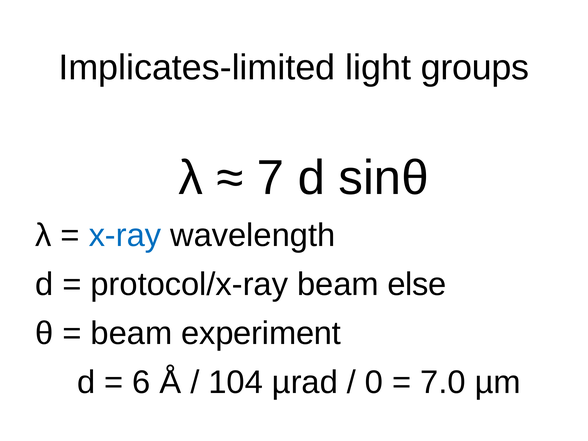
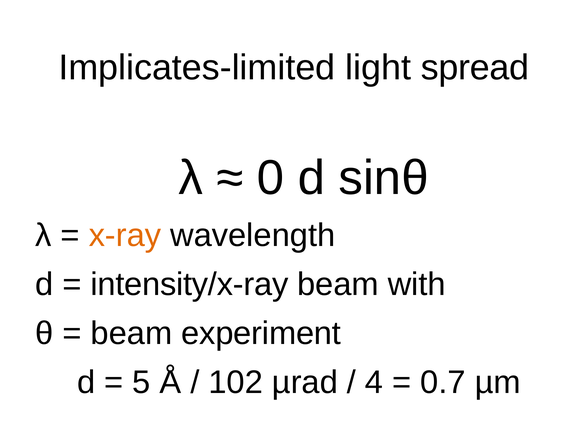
groups: groups -> spread
7: 7 -> 0
x-ray colour: blue -> orange
protocol/x-ray: protocol/x-ray -> intensity/x-ray
else: else -> with
6: 6 -> 5
104: 104 -> 102
0: 0 -> 4
7.0: 7.0 -> 0.7
